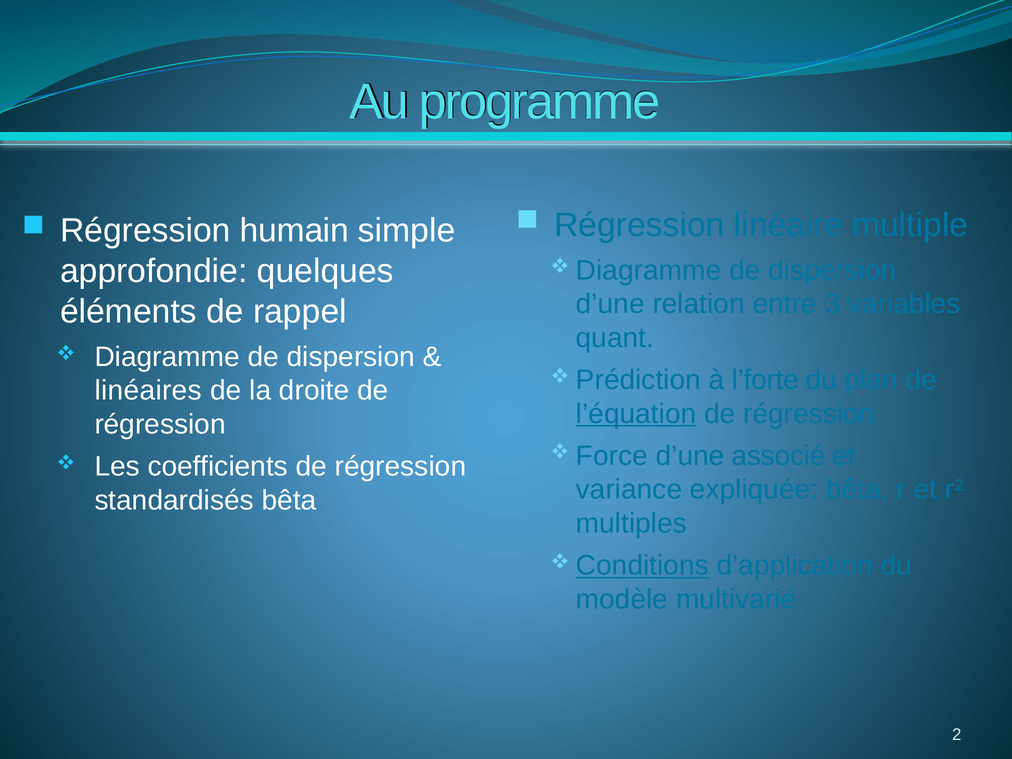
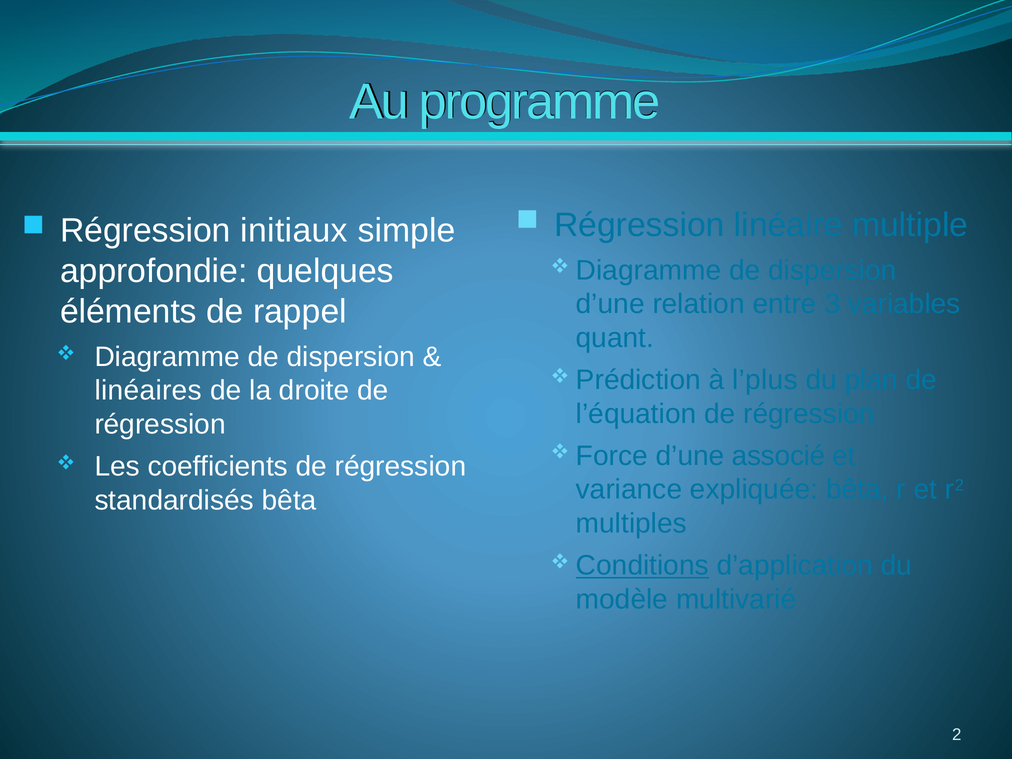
humain: humain -> initiaux
l’forte: l’forte -> l’plus
l’équation underline: present -> none
